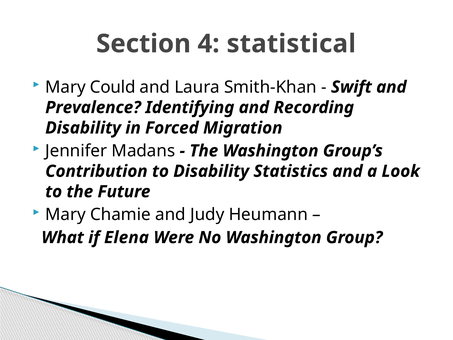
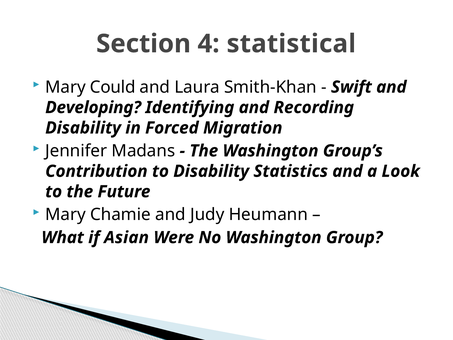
Prevalence: Prevalence -> Developing
Elena: Elena -> Asian
